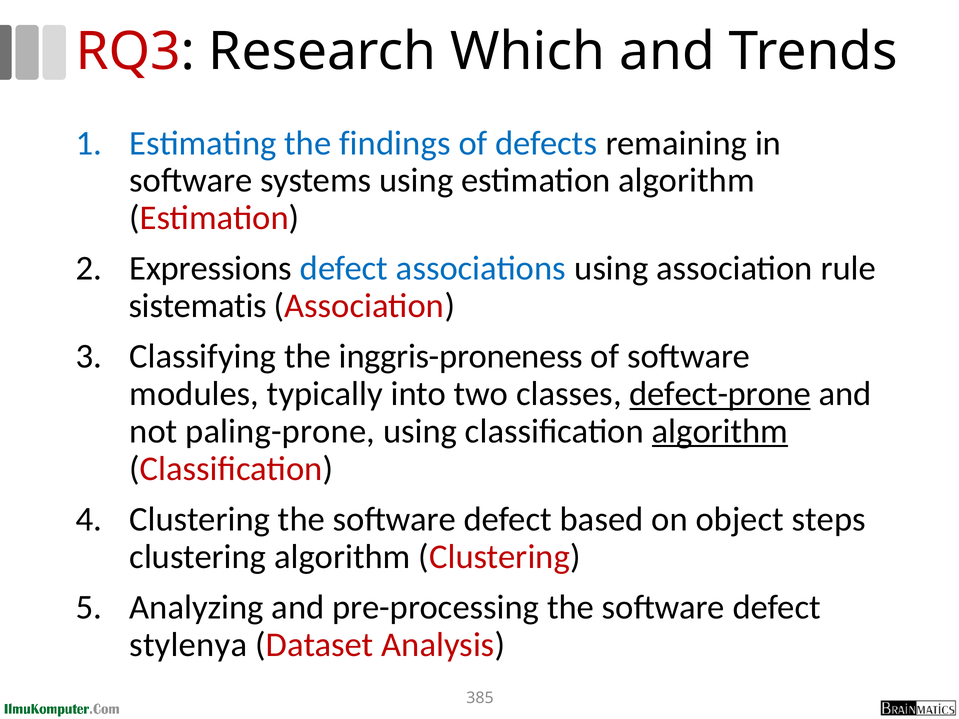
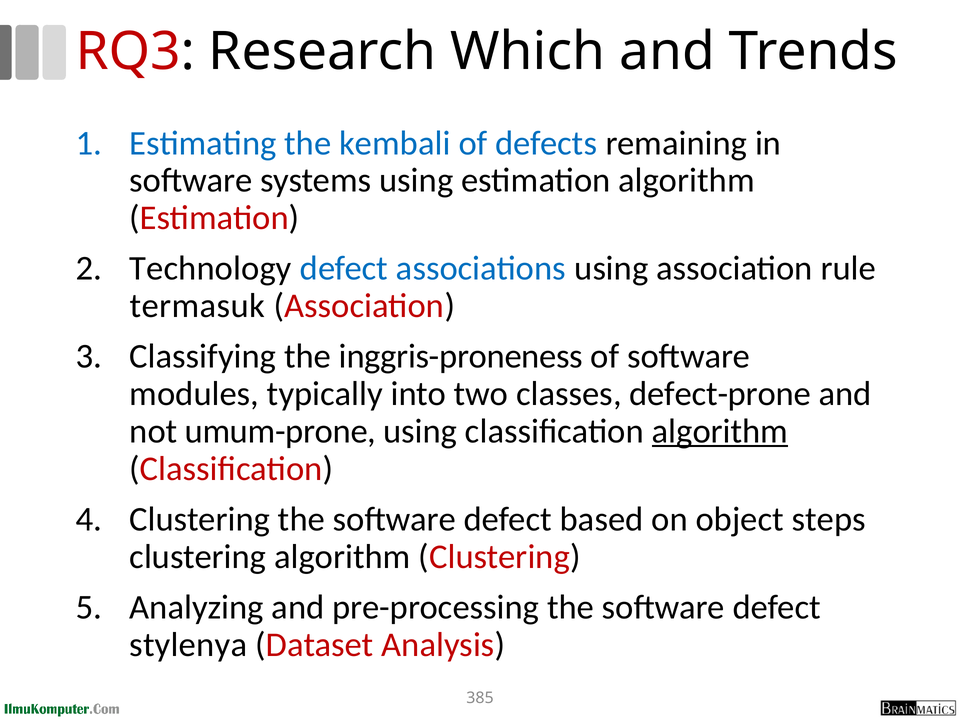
findings: findings -> kembali
Expressions: Expressions -> Technology
sistematis: sistematis -> termasuk
defect-prone underline: present -> none
paling-prone: paling-prone -> umum-prone
